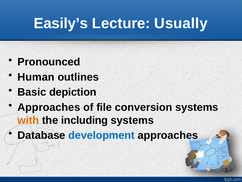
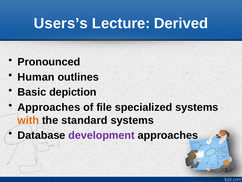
Easily’s: Easily’s -> Users’s
Usually: Usually -> Derived
conversion: conversion -> specialized
including: including -> standard
development colour: blue -> purple
